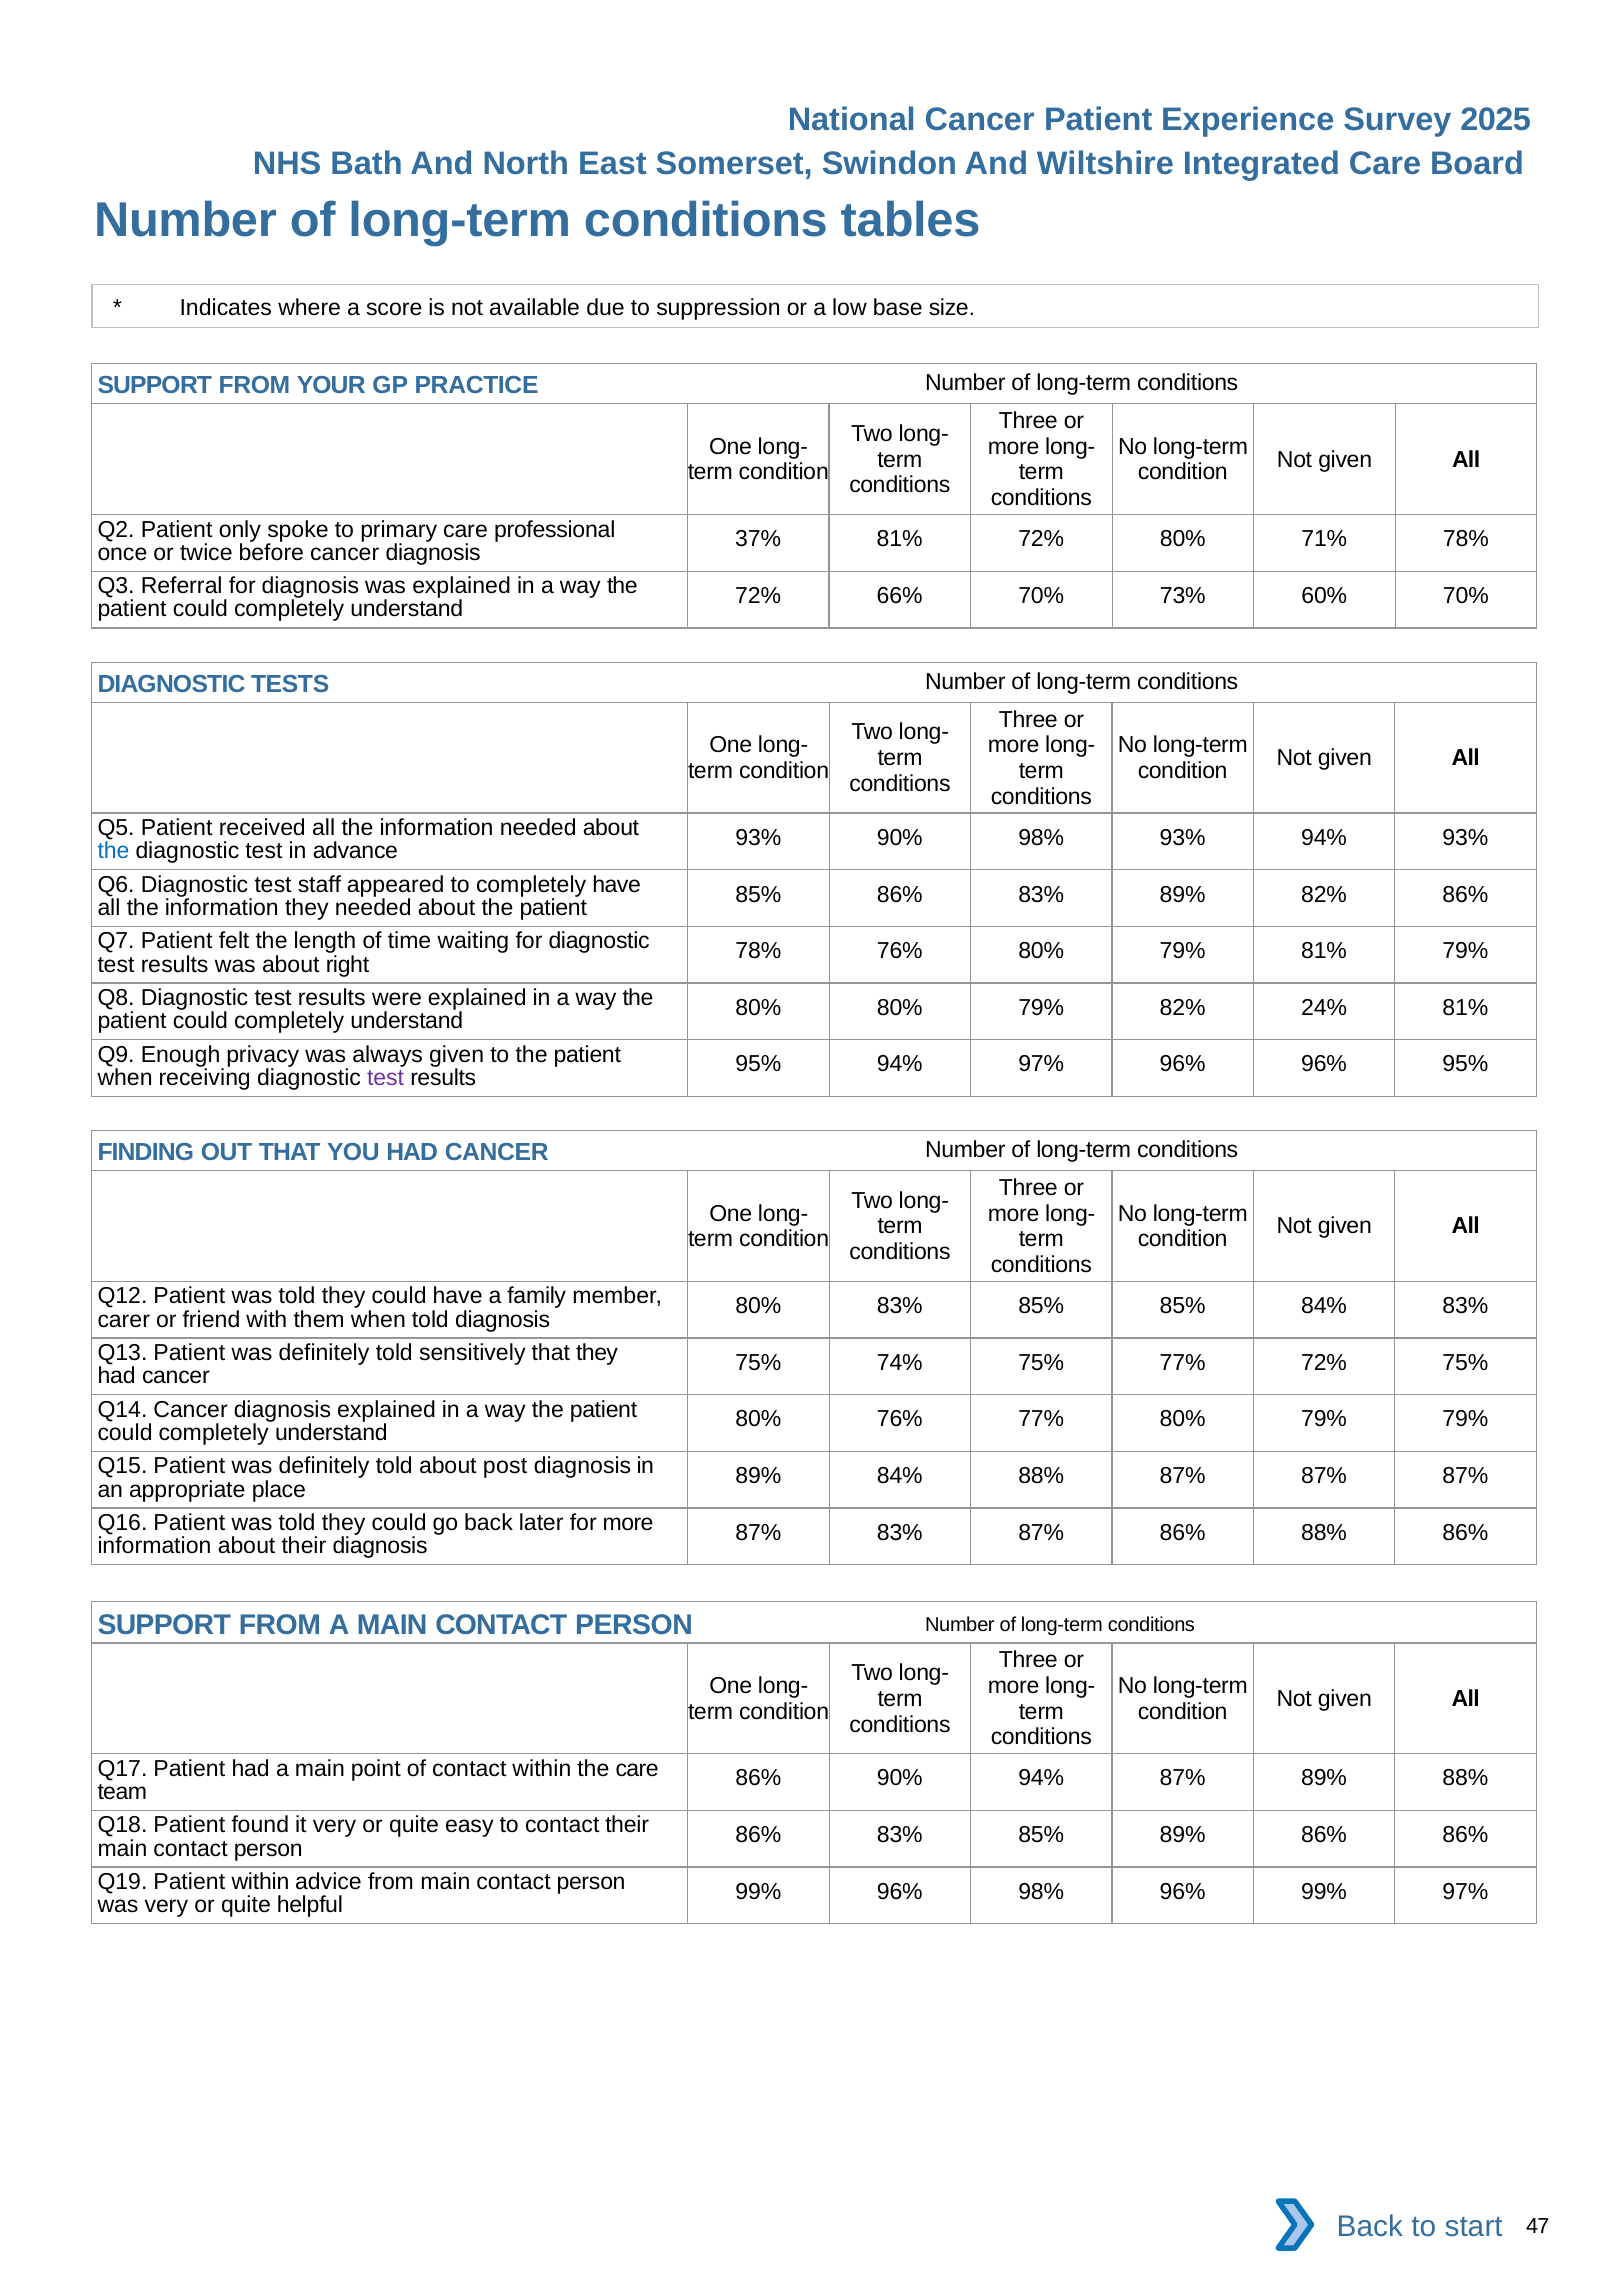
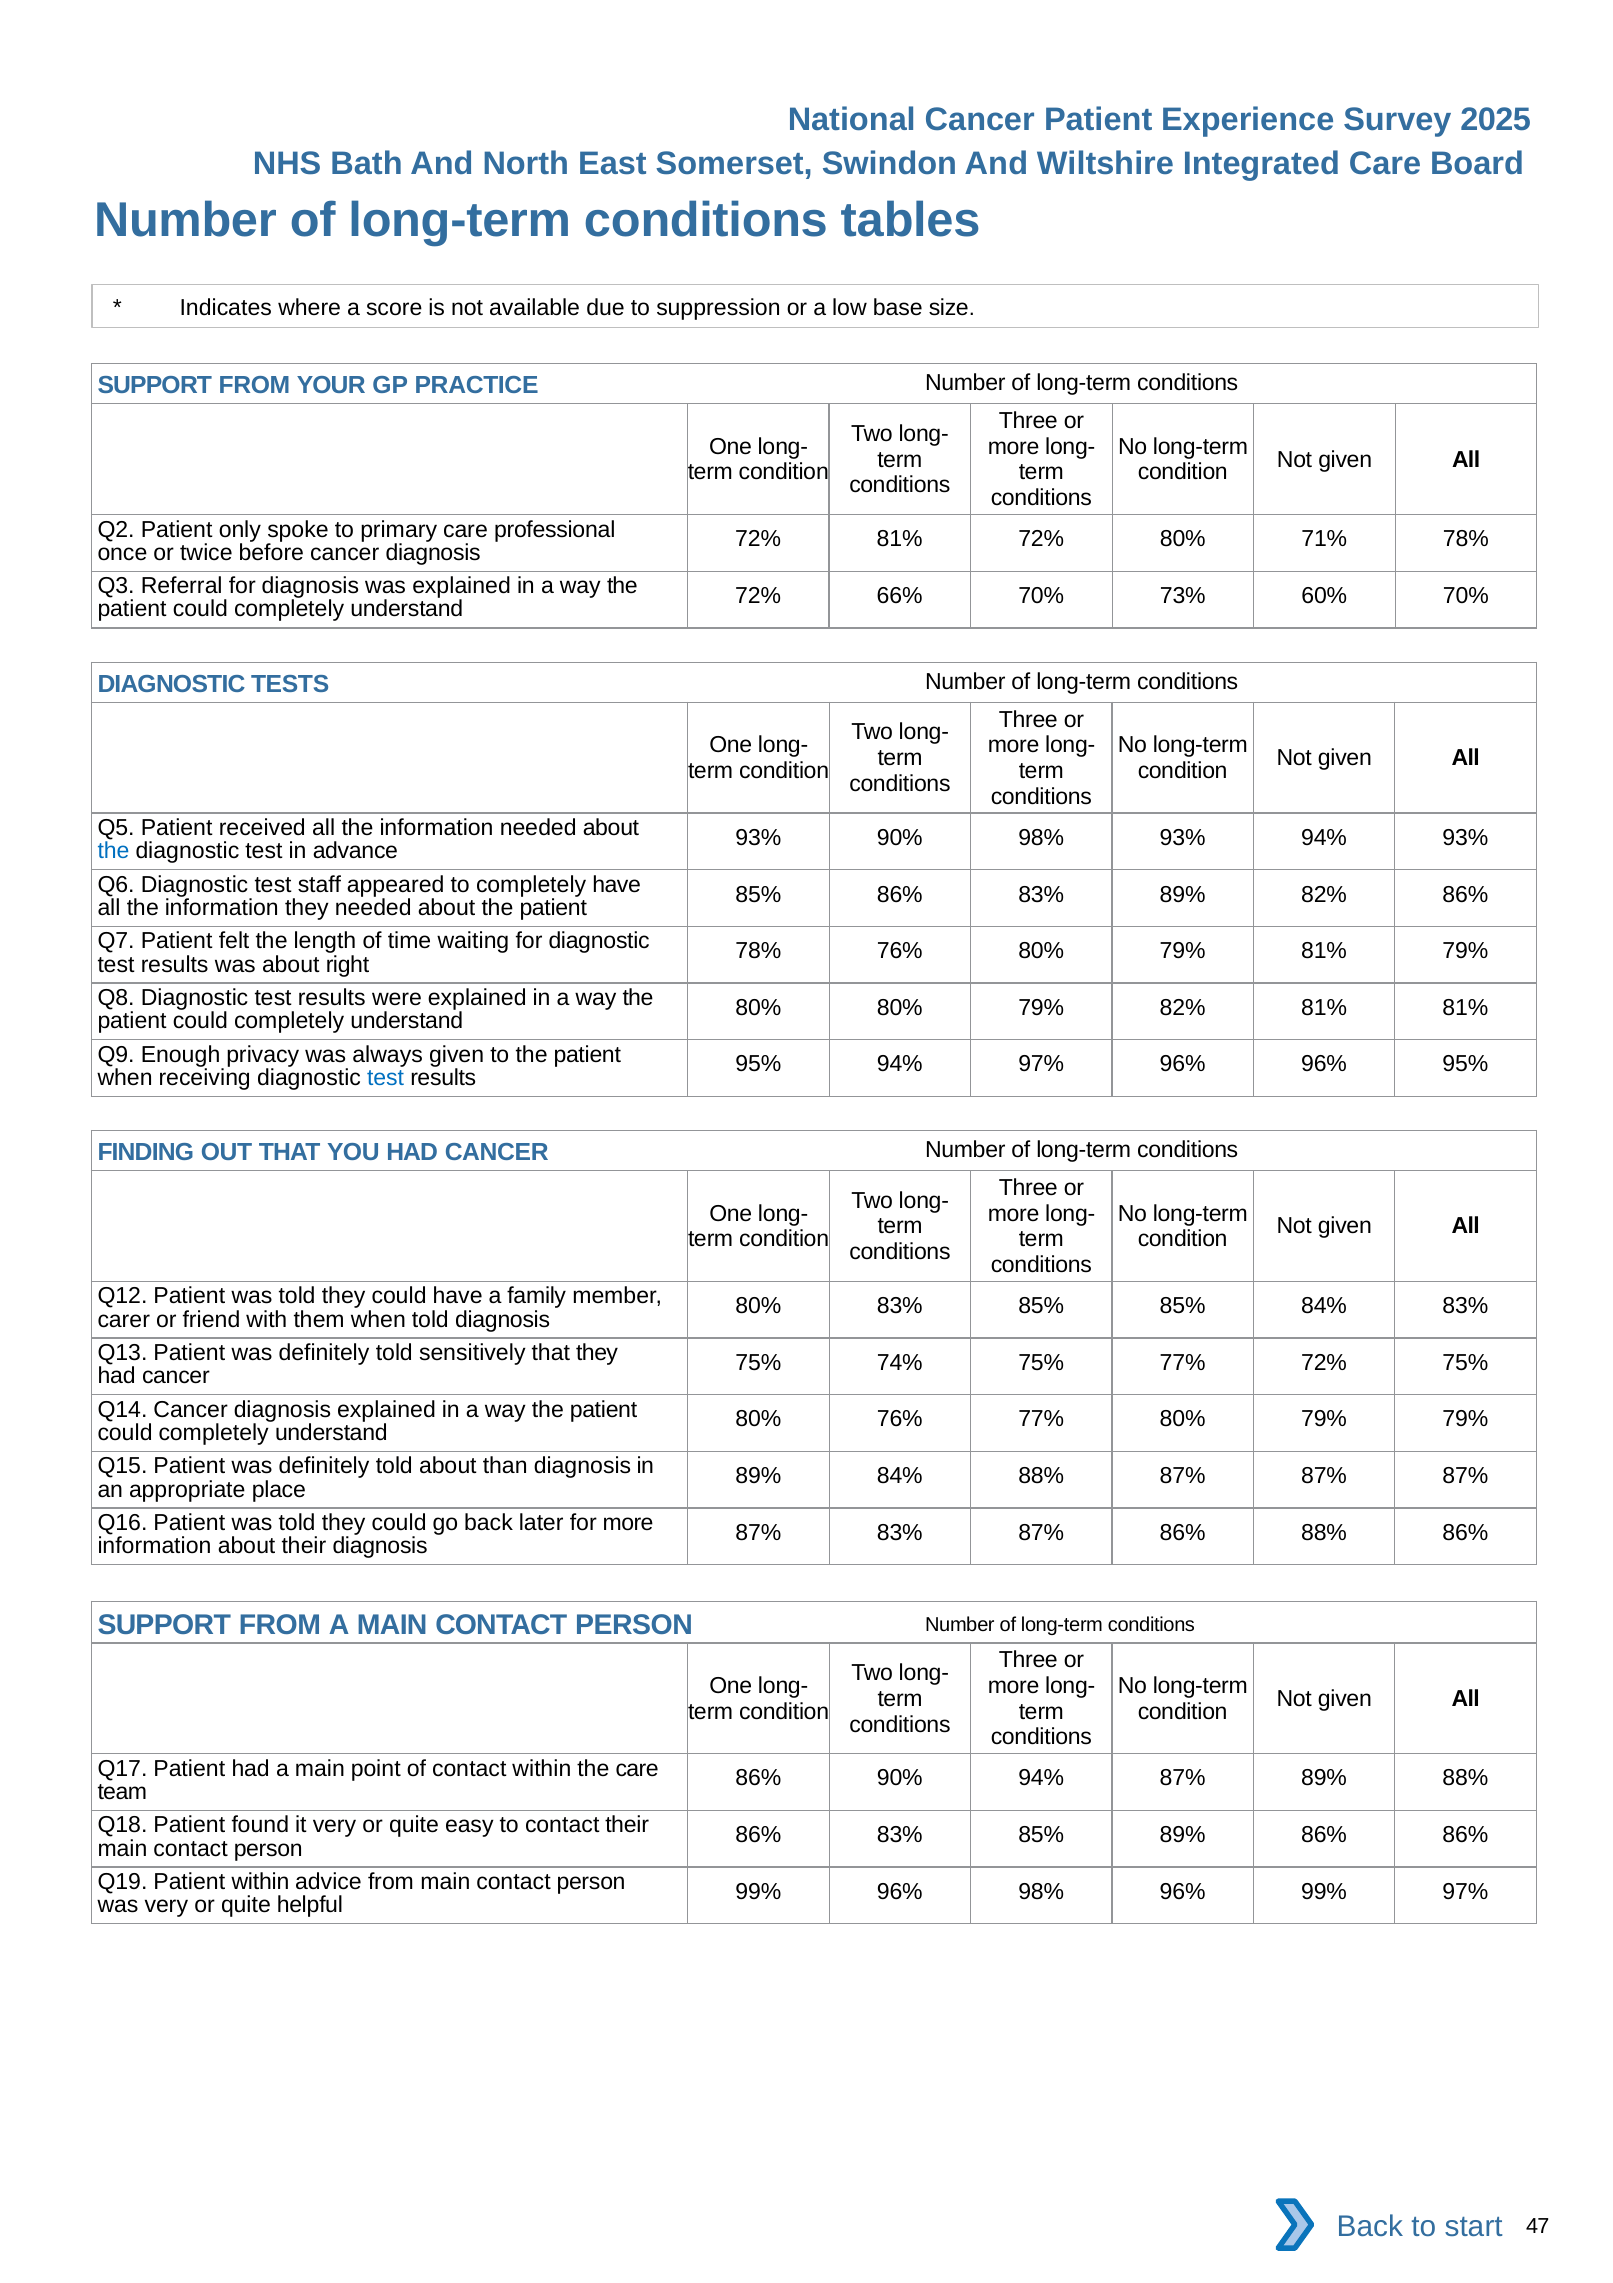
37% at (758, 539): 37% -> 72%
82% 24%: 24% -> 81%
test at (386, 1078) colour: purple -> blue
post: post -> than
